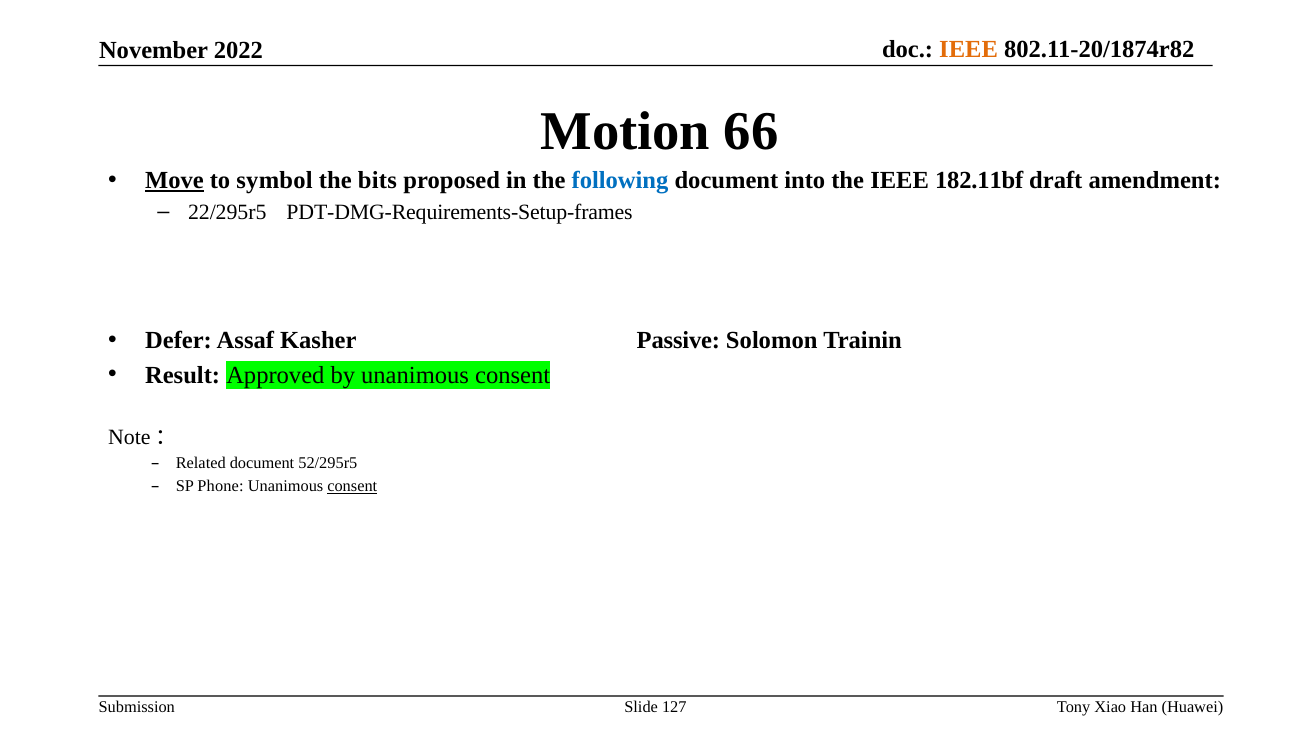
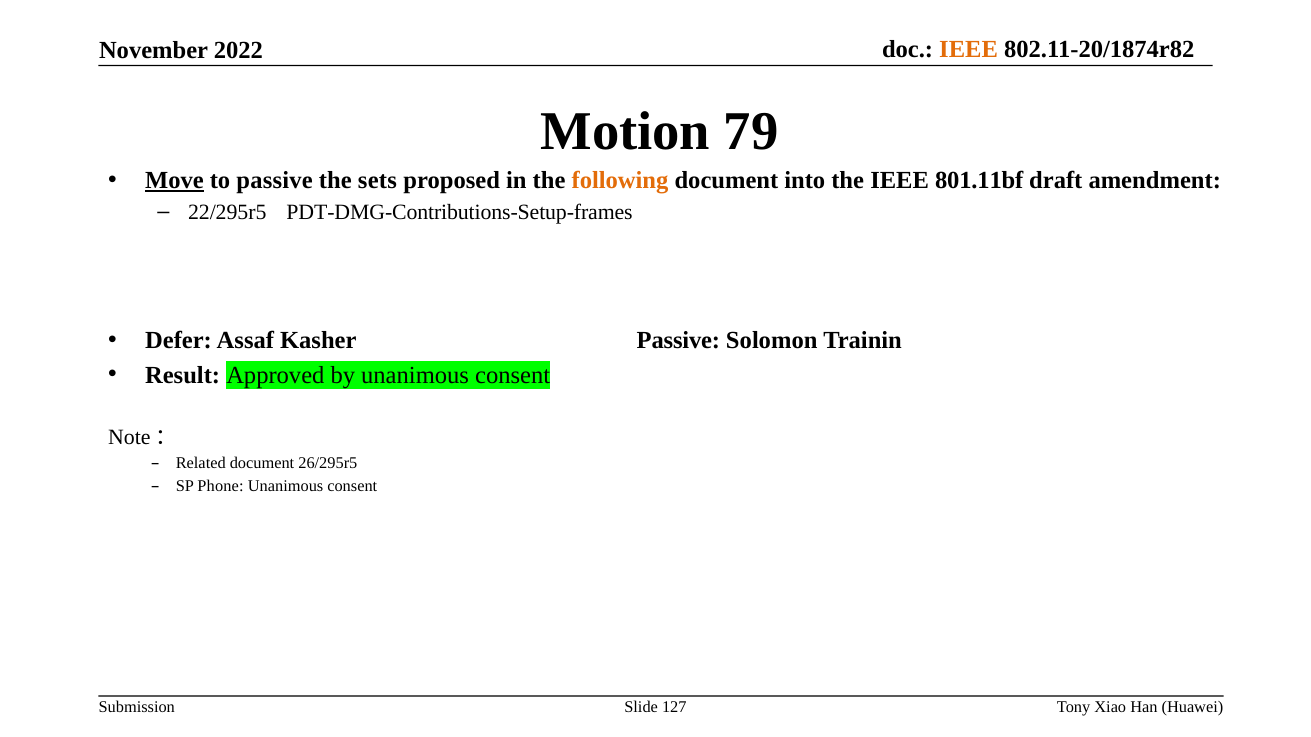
66: 66 -> 79
to symbol: symbol -> passive
bits: bits -> sets
following colour: blue -> orange
182.11bf: 182.11bf -> 801.11bf
PDT-DMG-Requirements-Setup-frames: PDT-DMG-Requirements-Setup-frames -> PDT-DMG-Contributions-Setup-frames
52/295r5: 52/295r5 -> 26/295r5
consent at (352, 487) underline: present -> none
